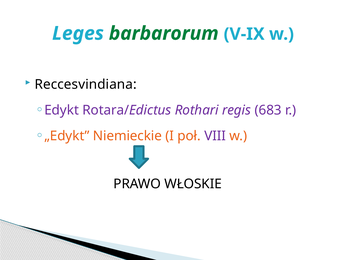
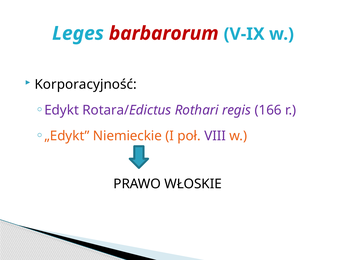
barbarorum colour: green -> red
Reccesvindiana: Reccesvindiana -> Korporacyjność
683: 683 -> 166
